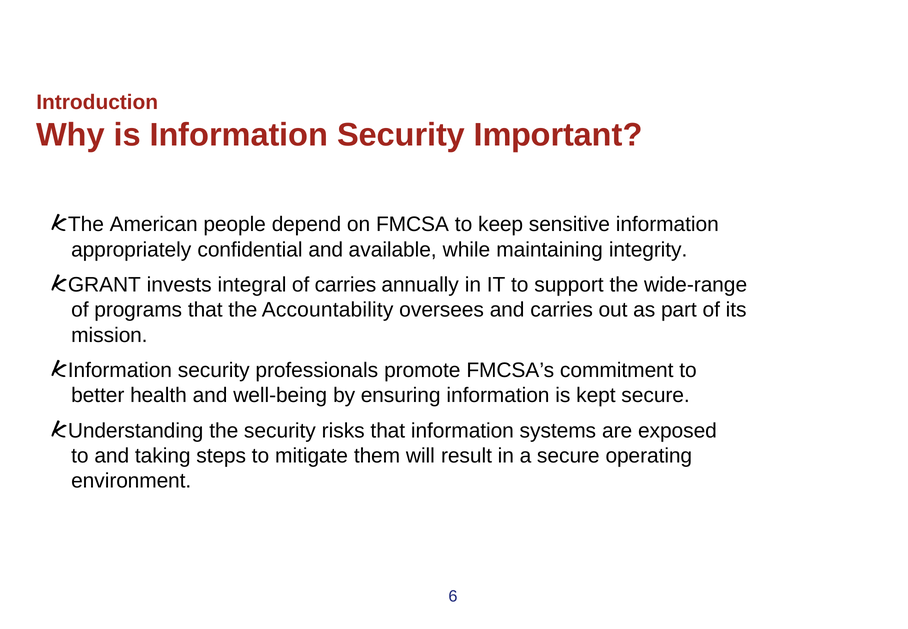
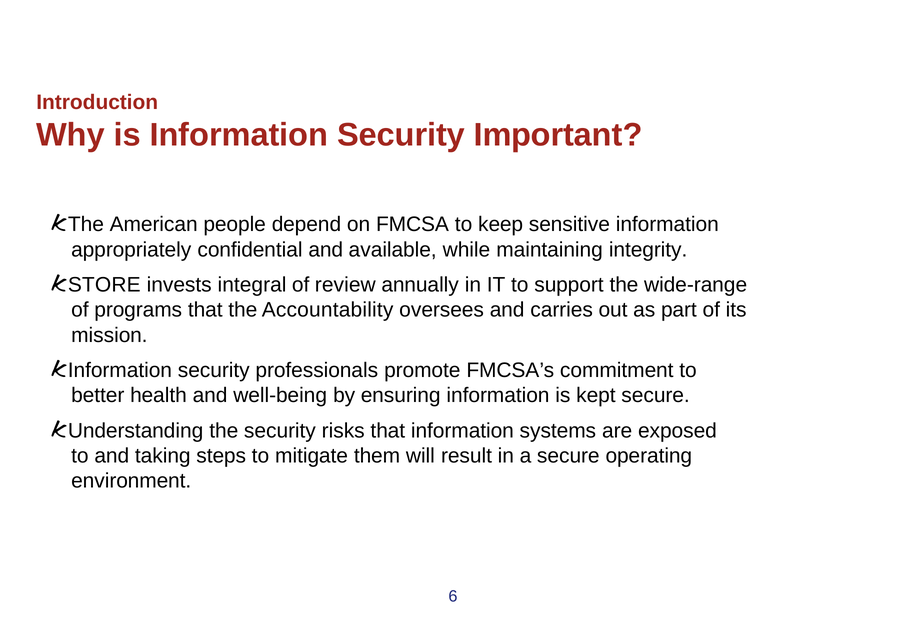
GRANT: GRANT -> STORE
of carries: carries -> review
